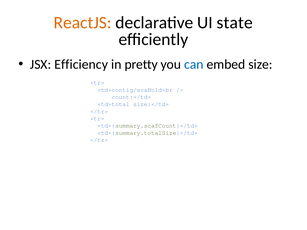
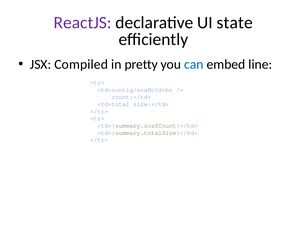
ReactJS colour: orange -> purple
Efficiency: Efficiency -> Compiled
size: size -> line
